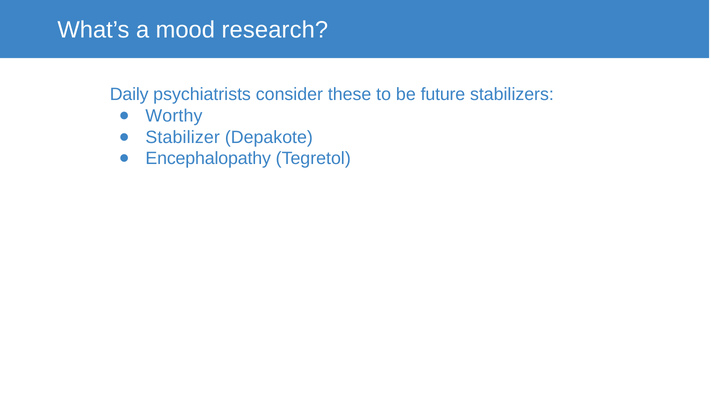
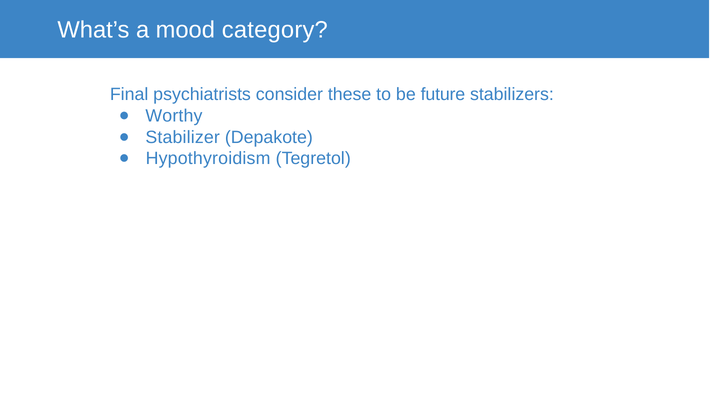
research: research -> category
Daily: Daily -> Final
Encephalopathy: Encephalopathy -> Hypothyroidism
